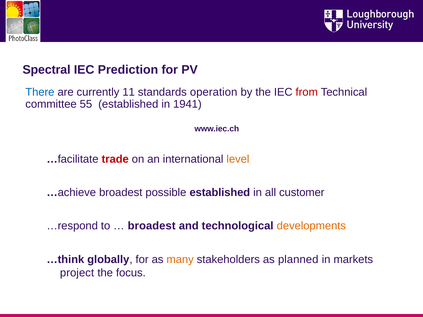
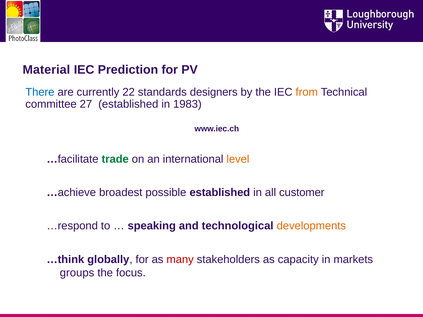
Spectral: Spectral -> Material
11: 11 -> 22
operation: operation -> designers
from colour: red -> orange
55: 55 -> 27
1941: 1941 -> 1983
trade colour: red -> green
broadest at (152, 226): broadest -> speaking
many colour: orange -> red
planned: planned -> capacity
project: project -> groups
